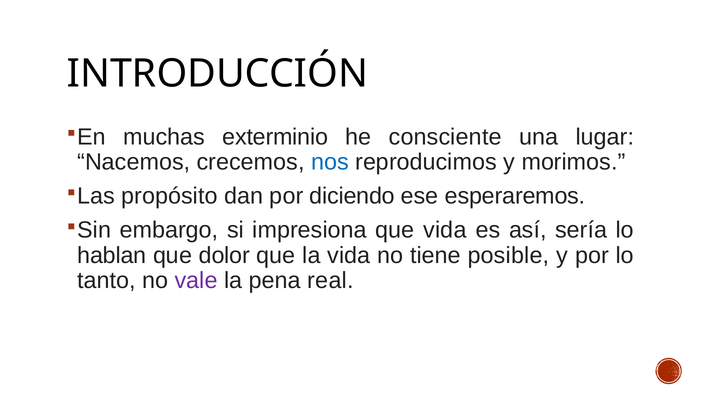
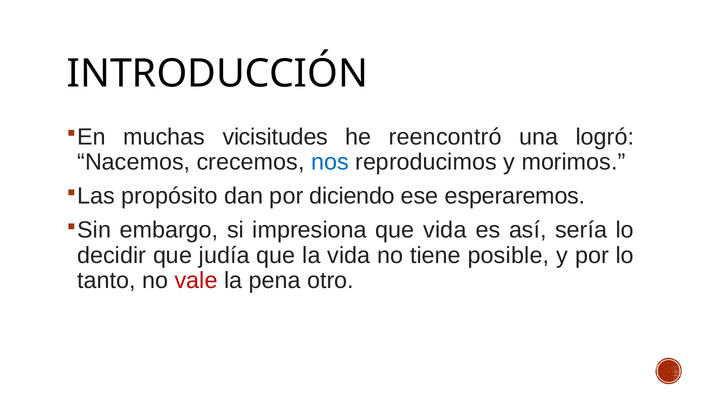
exterminio: exterminio -> vicisitudes
consciente: consciente -> reencontró
lugar: lugar -> logró
hablan: hablan -> decidir
dolor: dolor -> judía
vale colour: purple -> red
real: real -> otro
